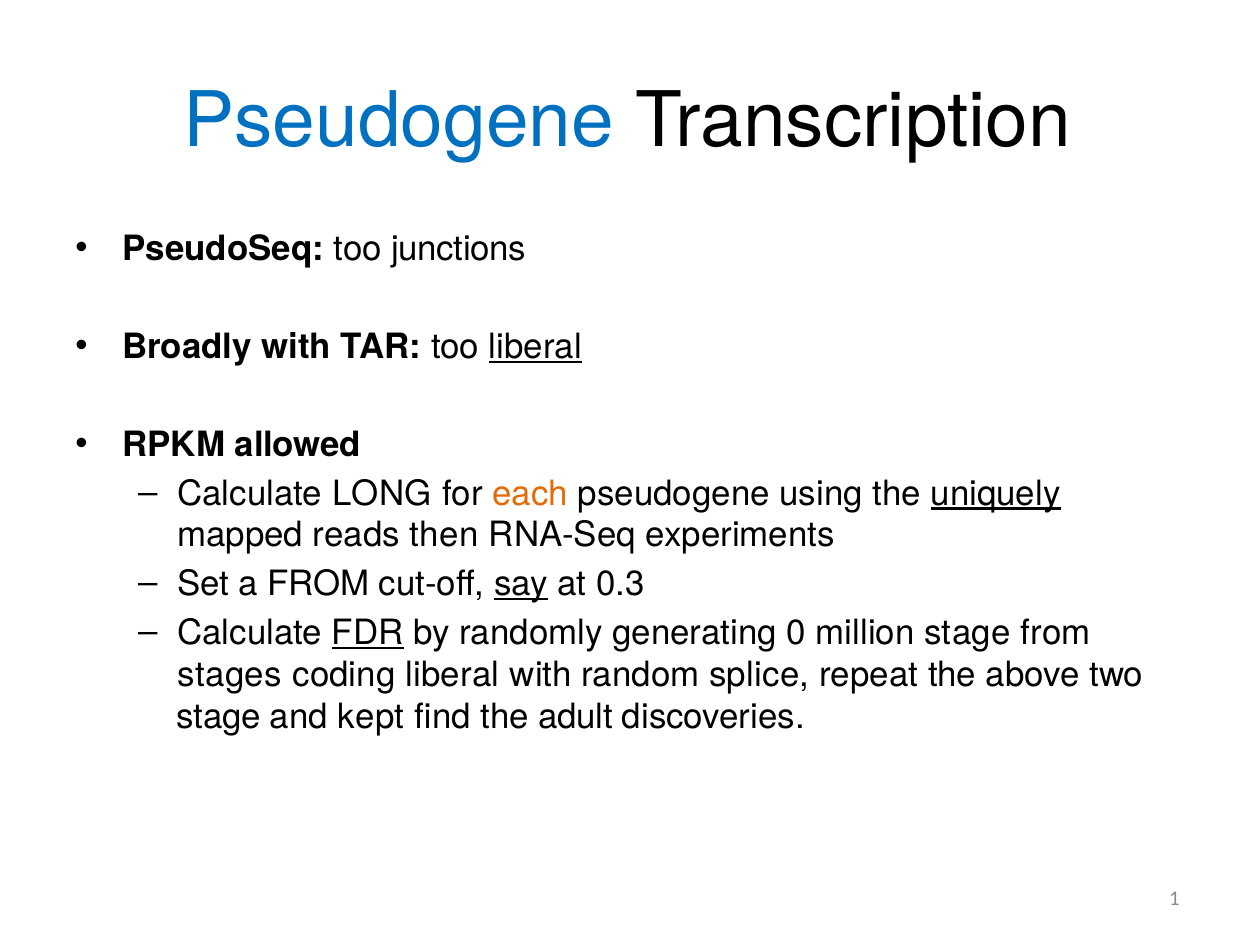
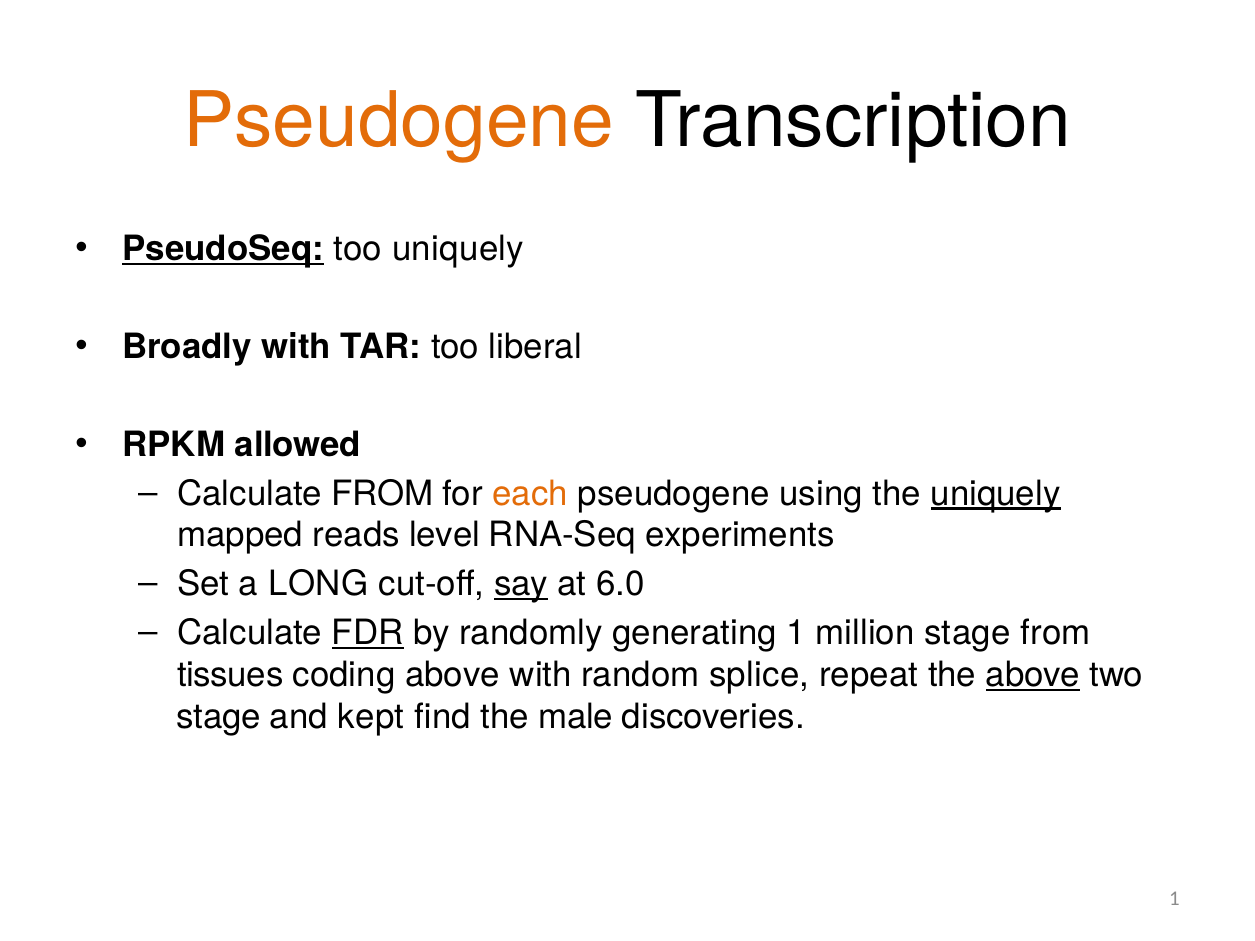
Pseudogene at (399, 121) colour: blue -> orange
PseudoSeq underline: none -> present
too junctions: junctions -> uniquely
liberal at (535, 347) underline: present -> none
Calculate LONG: LONG -> FROM
then: then -> level
a FROM: FROM -> LONG
0.3: 0.3 -> 6.0
generating 0: 0 -> 1
stages: stages -> tissues
coding liberal: liberal -> above
above at (1033, 675) underline: none -> present
adult: adult -> male
